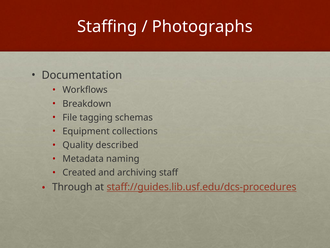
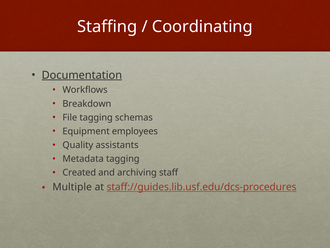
Photographs: Photographs -> Coordinating
Documentation underline: none -> present
collections: collections -> employees
described: described -> assistants
Metadata naming: naming -> tagging
Through: Through -> Multiple
